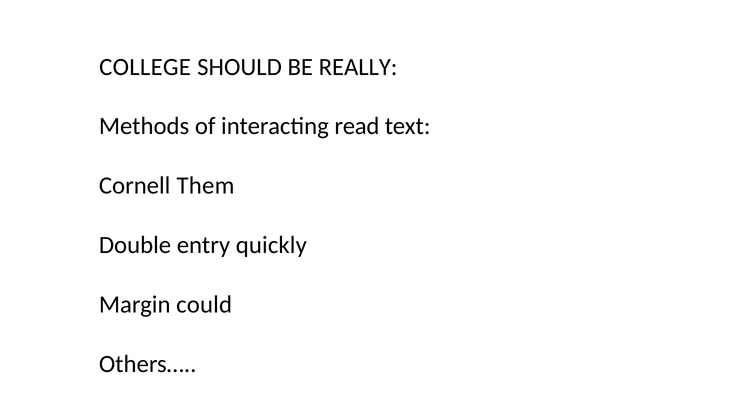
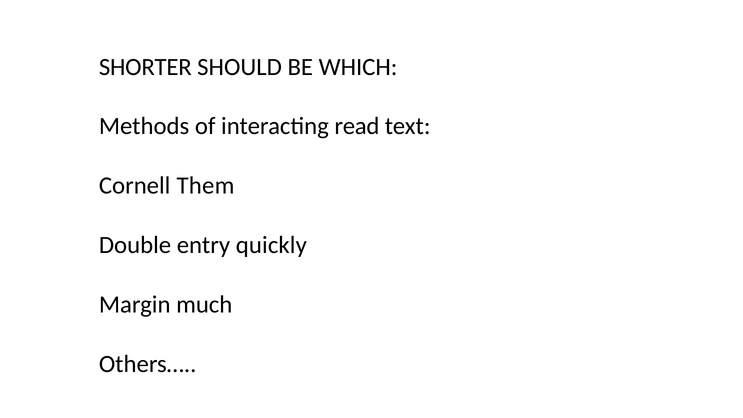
COLLEGE: COLLEGE -> SHORTER
REALLY: REALLY -> WHICH
could: could -> much
